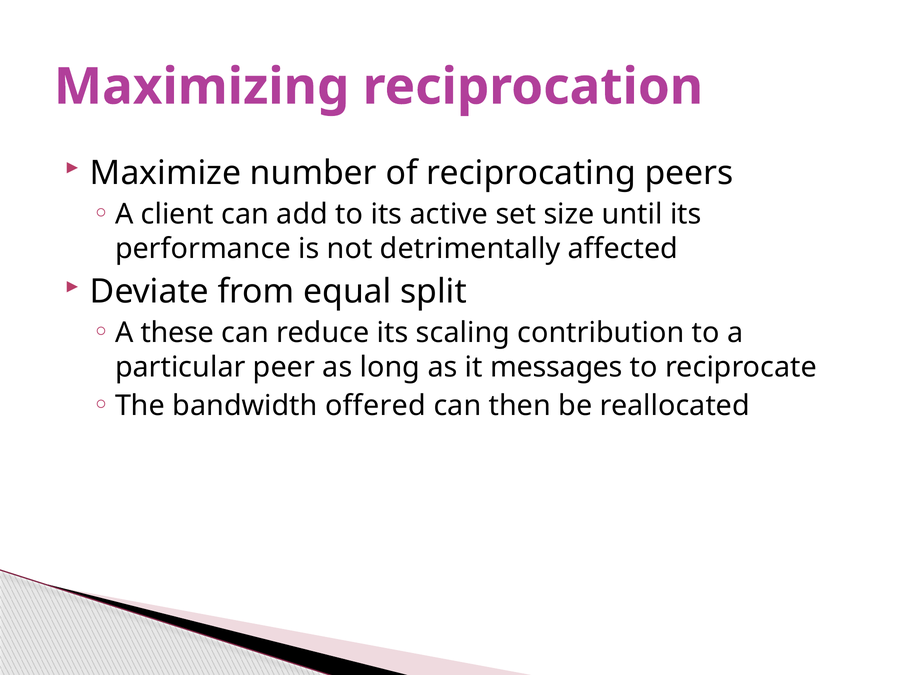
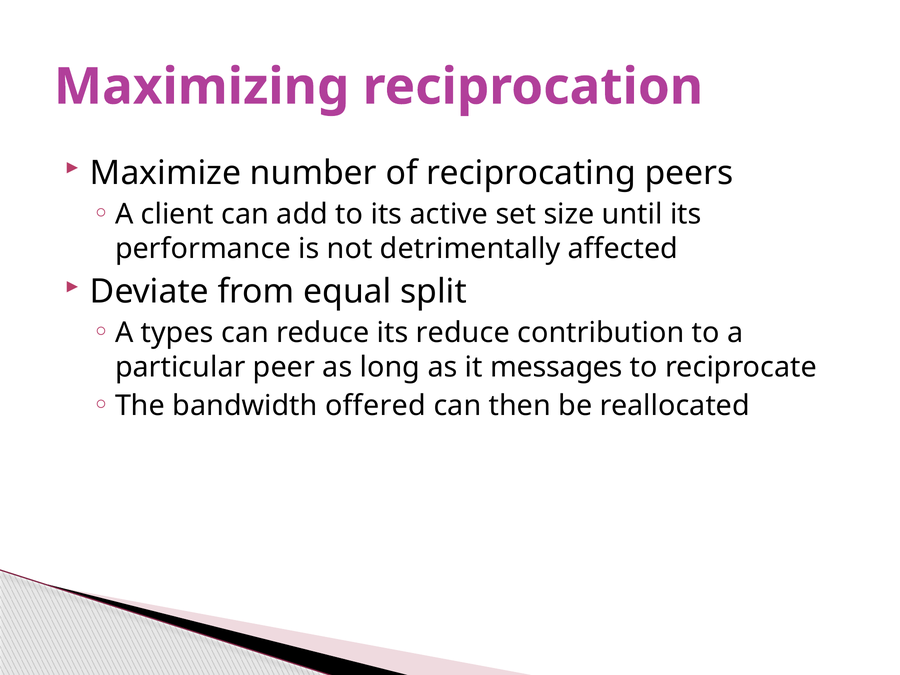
these: these -> types
its scaling: scaling -> reduce
